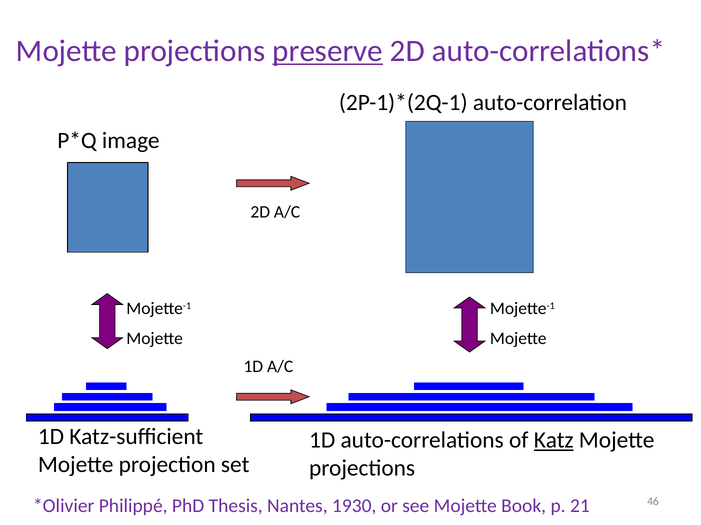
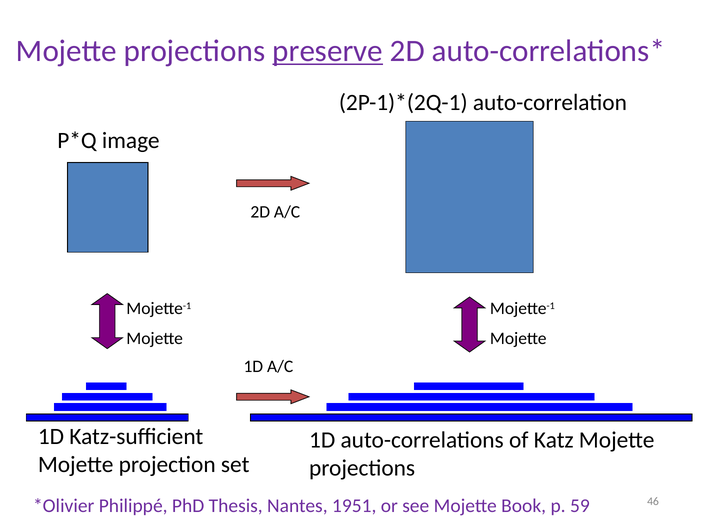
Katz underline: present -> none
1930: 1930 -> 1951
21: 21 -> 59
